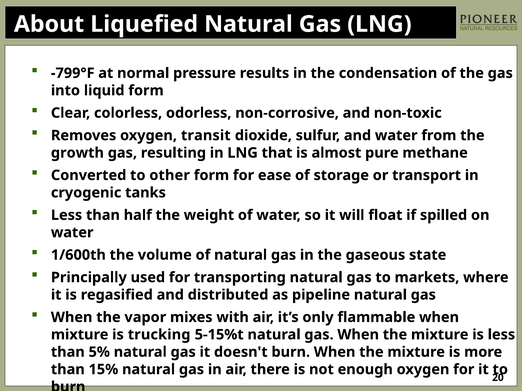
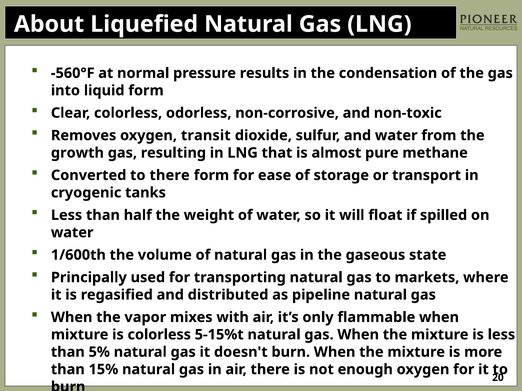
-799°F: -799°F -> -560°F
to other: other -> there
is trucking: trucking -> colorless
